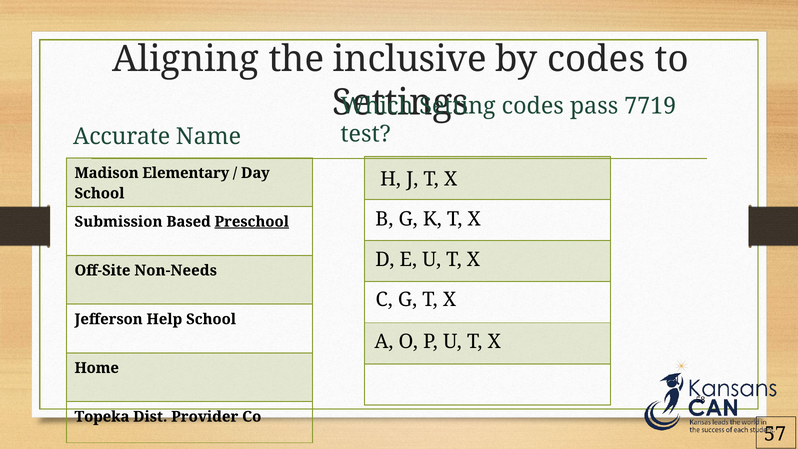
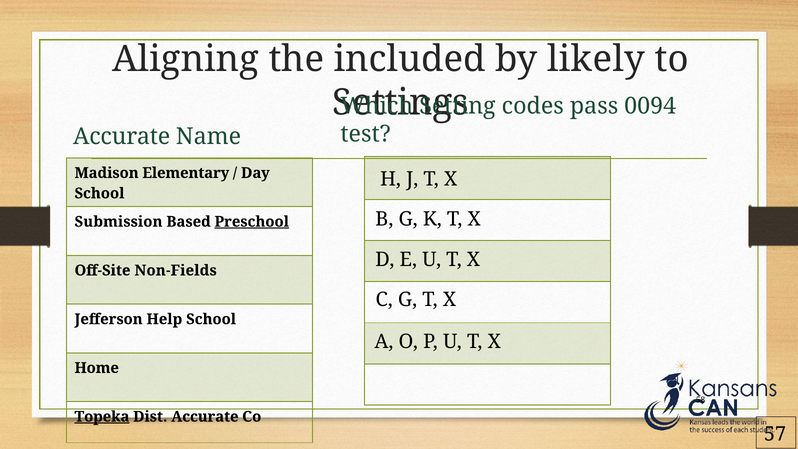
inclusive: inclusive -> included
by codes: codes -> likely
7719: 7719 -> 0094
Non-Needs: Non-Needs -> Non-Fields
Topeka underline: none -> present
Dist Provider: Provider -> Accurate
